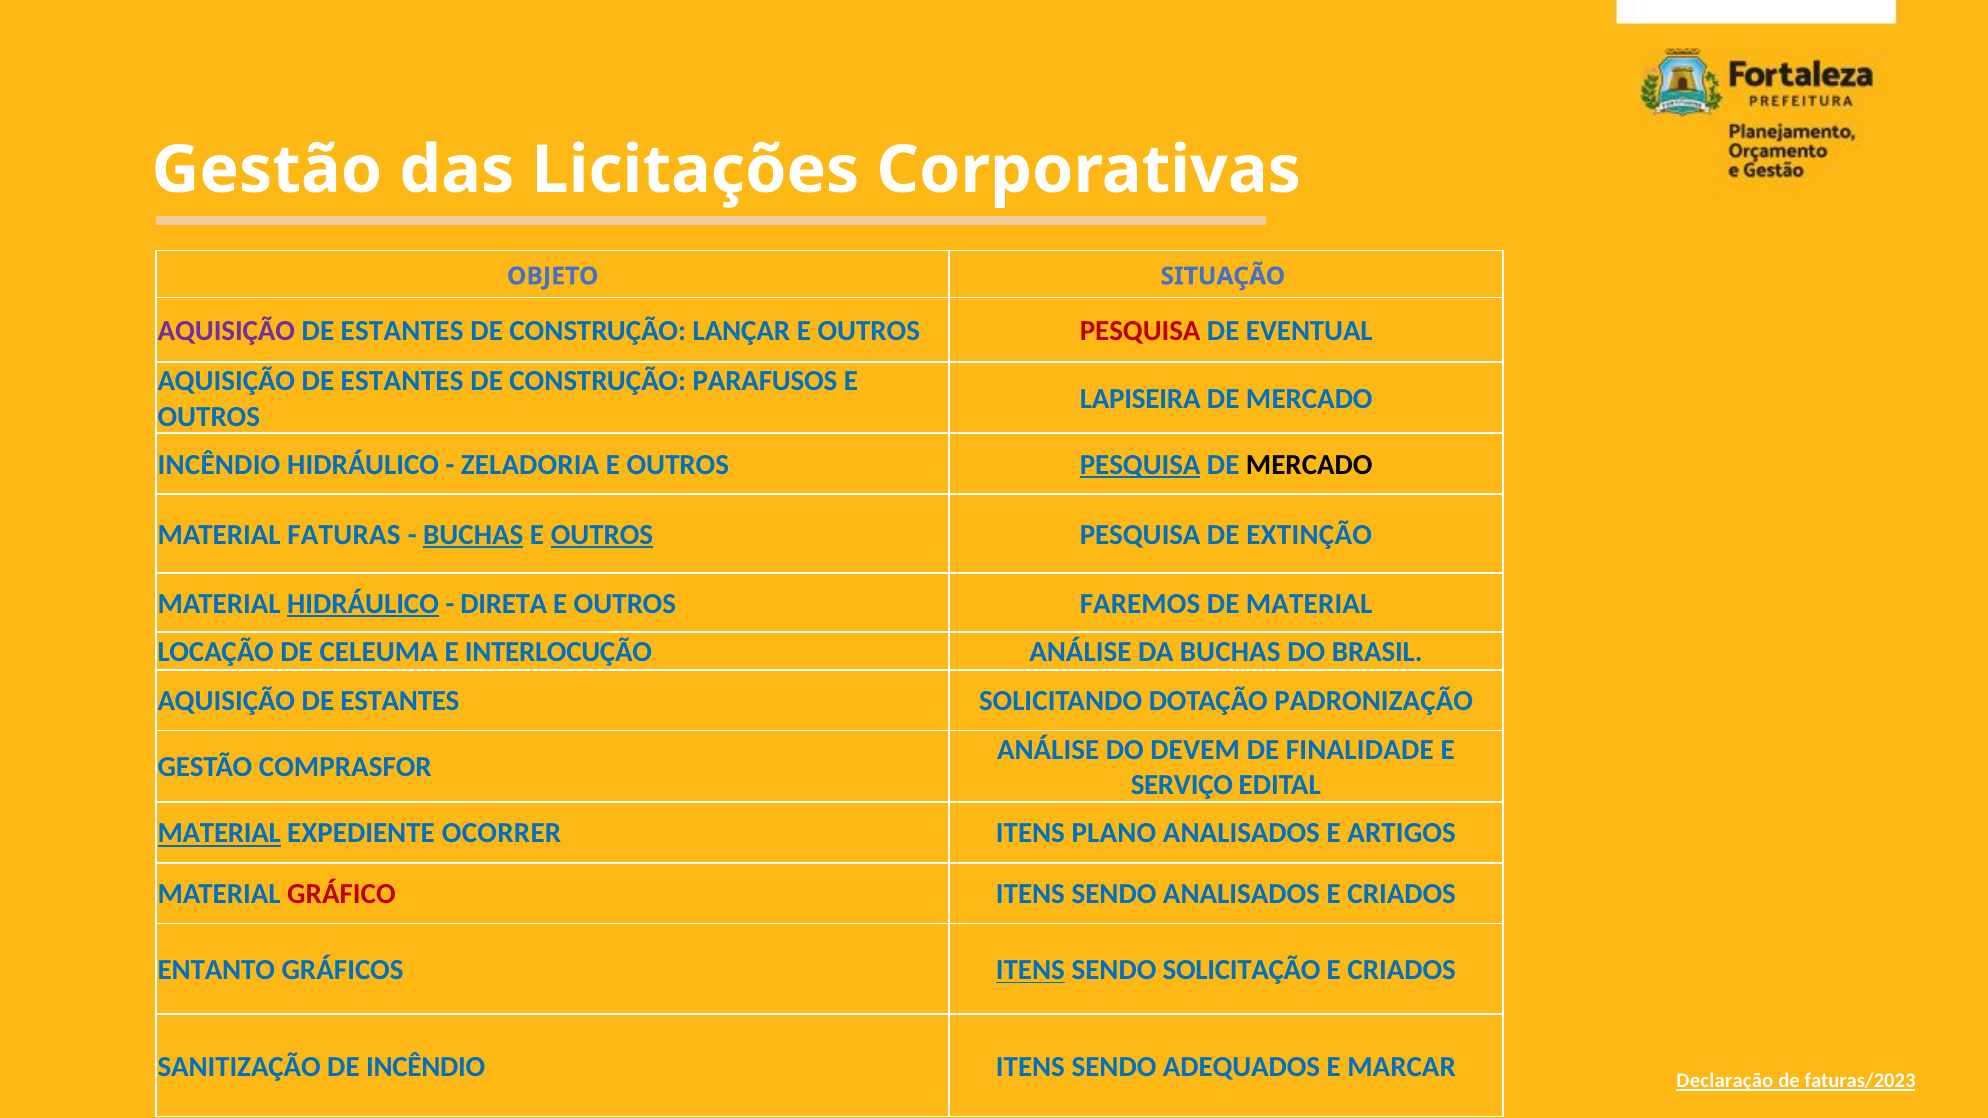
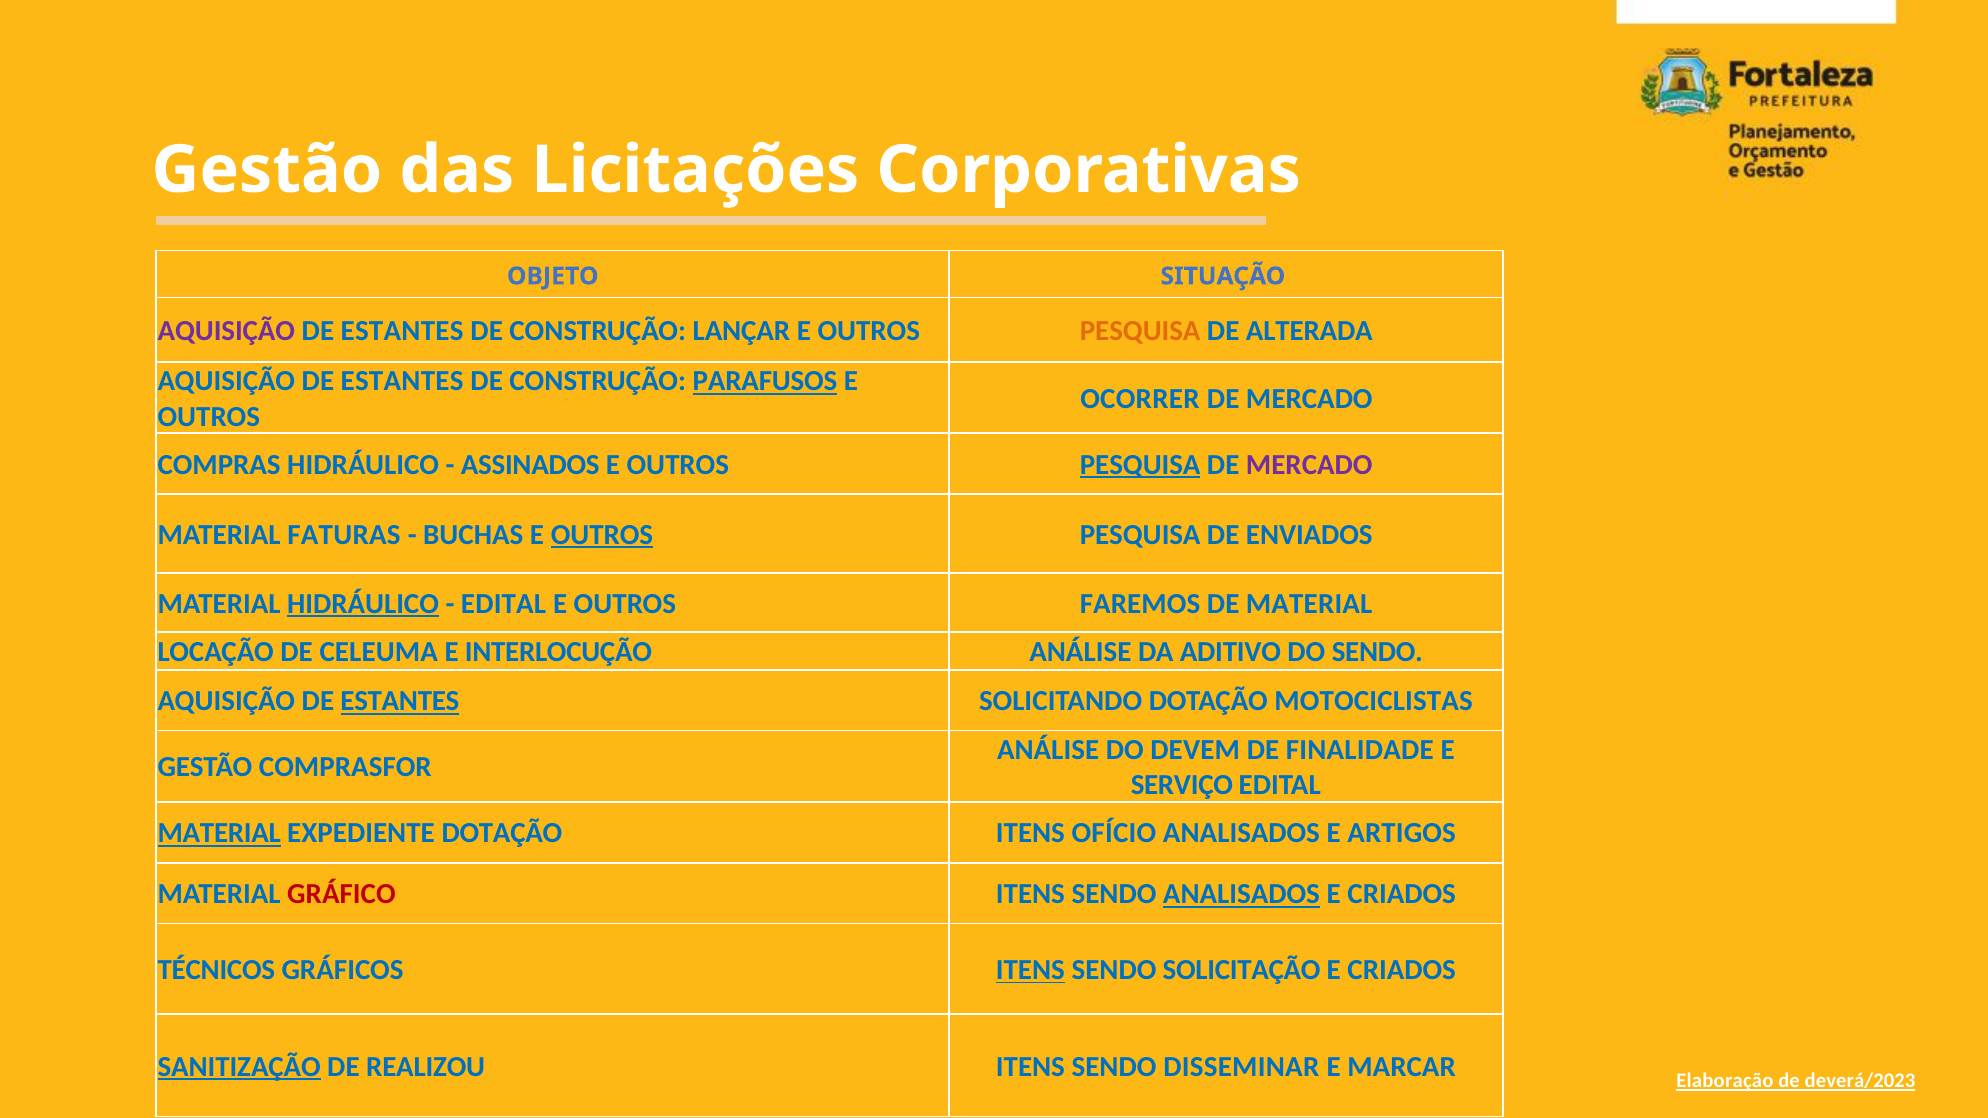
PESQUISA at (1140, 331) colour: red -> orange
EVENTUAL: EVENTUAL -> ALTERADA
PARAFUSOS underline: none -> present
LAPISEIRA: LAPISEIRA -> OCORRER
INCÊNDIO at (219, 465): INCÊNDIO -> COMPRAS
ZELADORIA: ZELADORIA -> ASSINADOS
MERCADO at (1309, 465) colour: black -> purple
BUCHAS at (473, 535) underline: present -> none
EXTINÇÃO: EXTINÇÃO -> ENVIADOS
DIRETA at (504, 604): DIRETA -> EDITAL
DA BUCHAS: BUCHAS -> ADITIVO
DO BRASIL: BRASIL -> SENDO
ESTANTES at (400, 701) underline: none -> present
PADRONIZAÇÃO: PADRONIZAÇÃO -> MOTOCICLISTAS
EXPEDIENTE OCORRER: OCORRER -> DOTAÇÃO
PLANO: PLANO -> OFÍCIO
ANALISADOS at (1241, 894) underline: none -> present
ENTANTO: ENTANTO -> TÉCNICOS
SANITIZAÇÃO underline: none -> present
DE INCÊNDIO: INCÊNDIO -> REALIZOU
ADEQUADOS: ADEQUADOS -> DISSEMINAR
Declaração: Declaração -> Elaboração
faturas/2023: faturas/2023 -> deverá/2023
